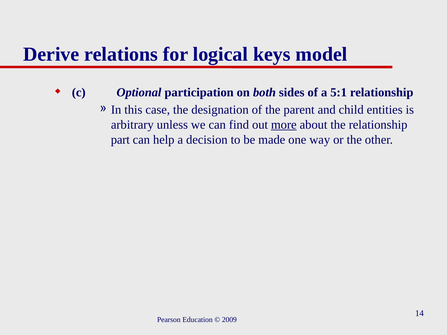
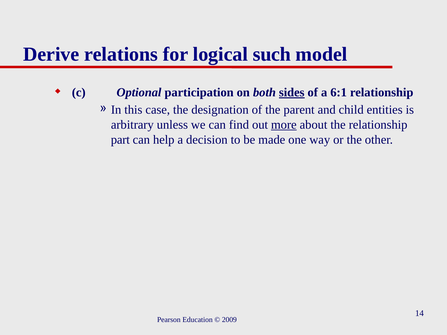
keys: keys -> such
sides underline: none -> present
5:1: 5:1 -> 6:1
